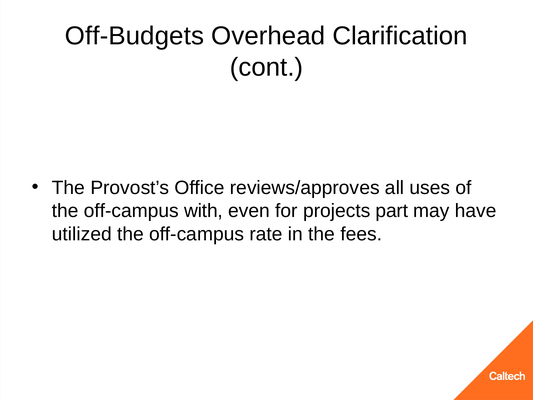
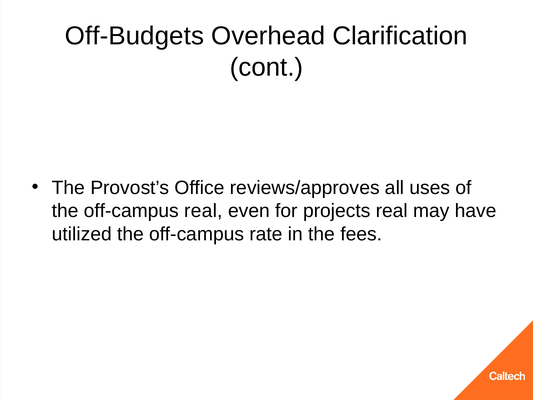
off-campus with: with -> real
projects part: part -> real
